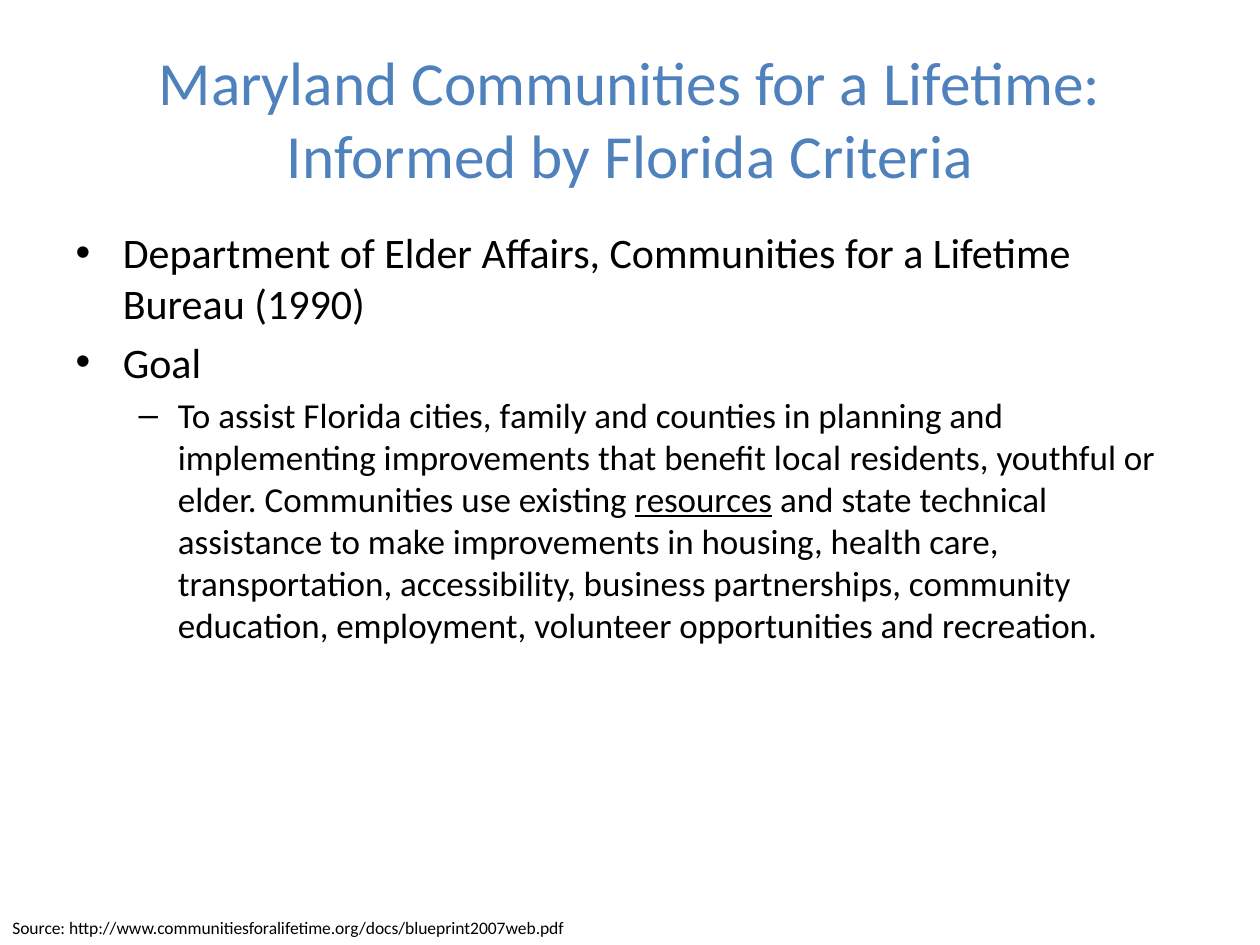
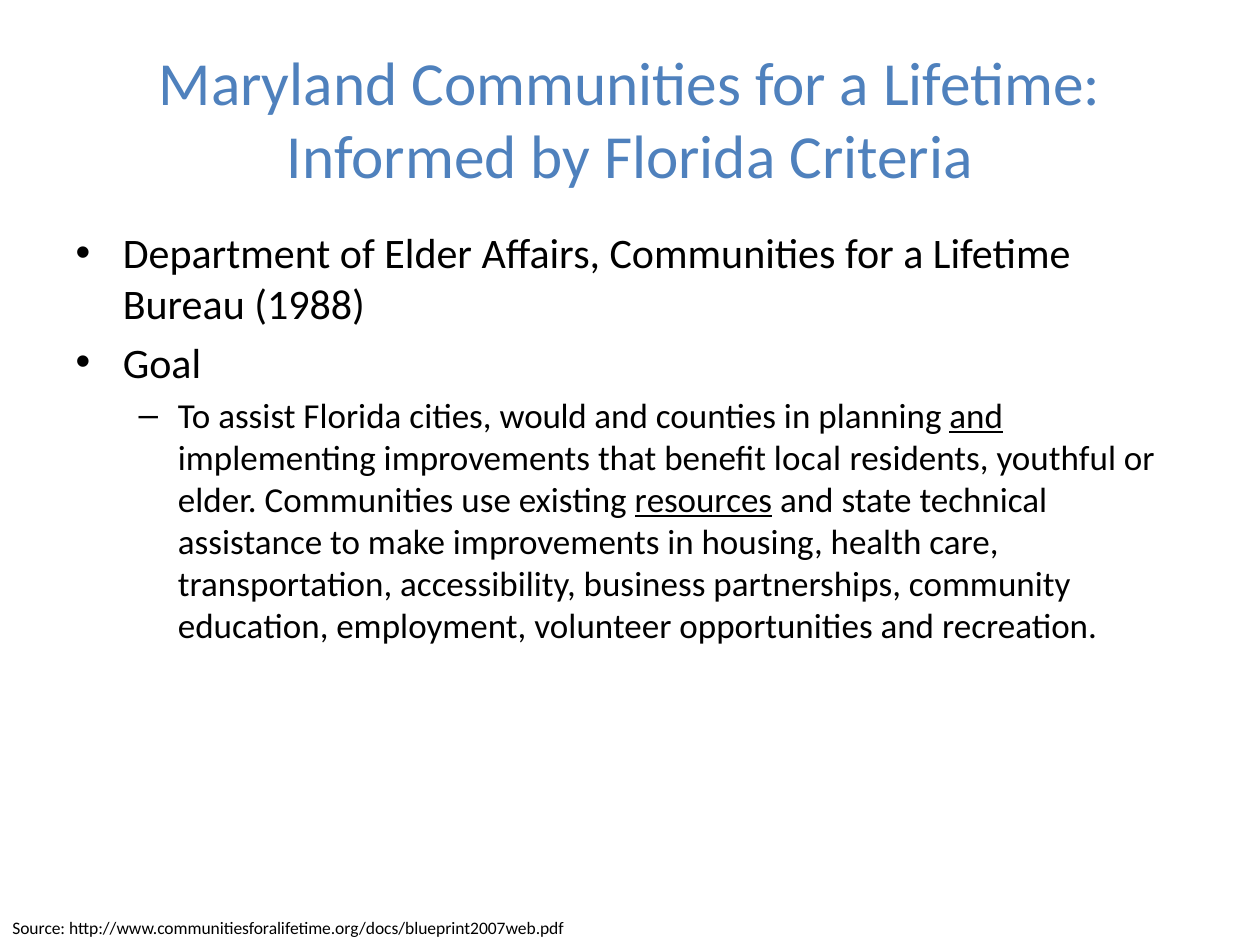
1990: 1990 -> 1988
family: family -> would
and at (976, 417) underline: none -> present
